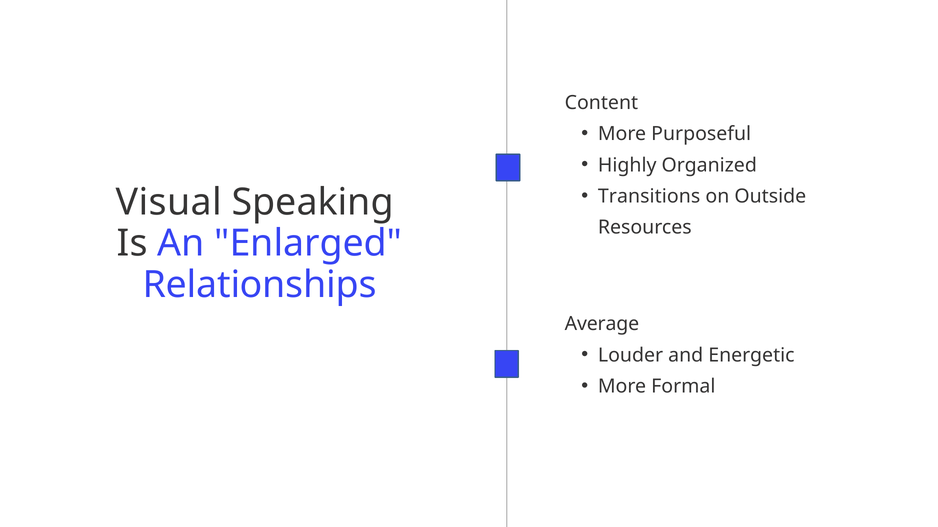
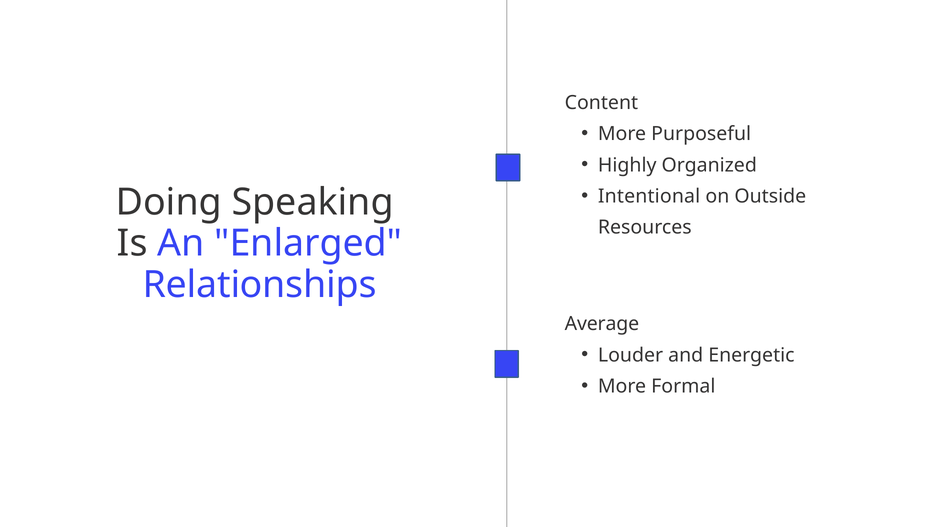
Transitions: Transitions -> Intentional
Visual: Visual -> Doing
